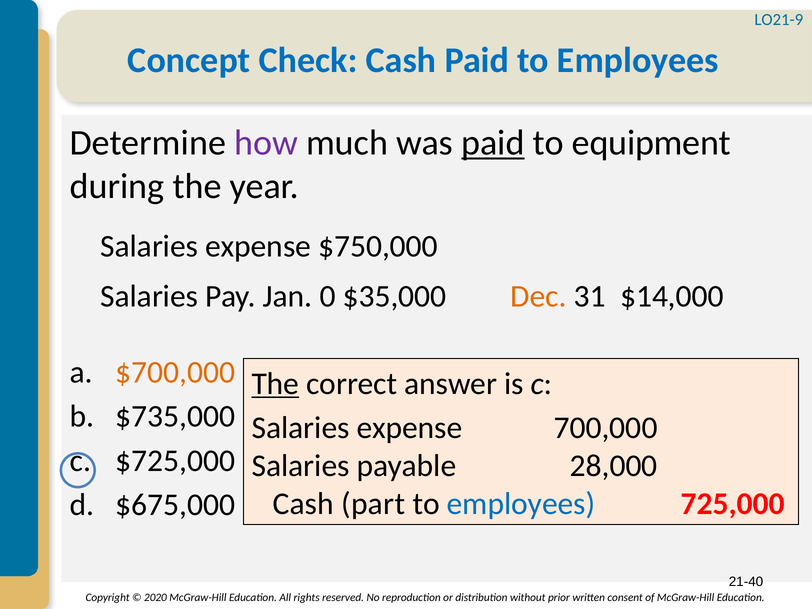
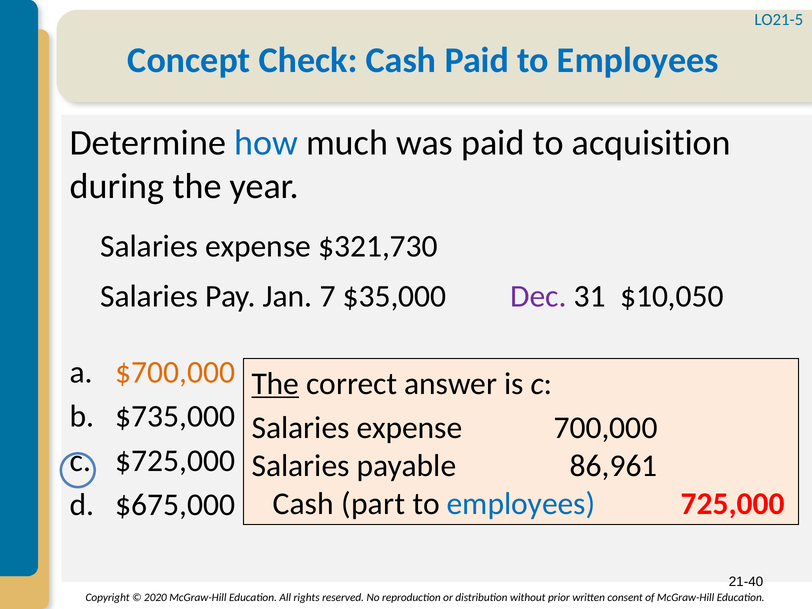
LO21-9: LO21-9 -> LO21-5
how colour: purple -> blue
paid at (493, 143) underline: present -> none
equipment: equipment -> acquisition
$750,000: $750,000 -> $321,730
0: 0 -> 7
Dec colour: orange -> purple
$14,000: $14,000 -> $10,050
28,000: 28,000 -> 86,961
